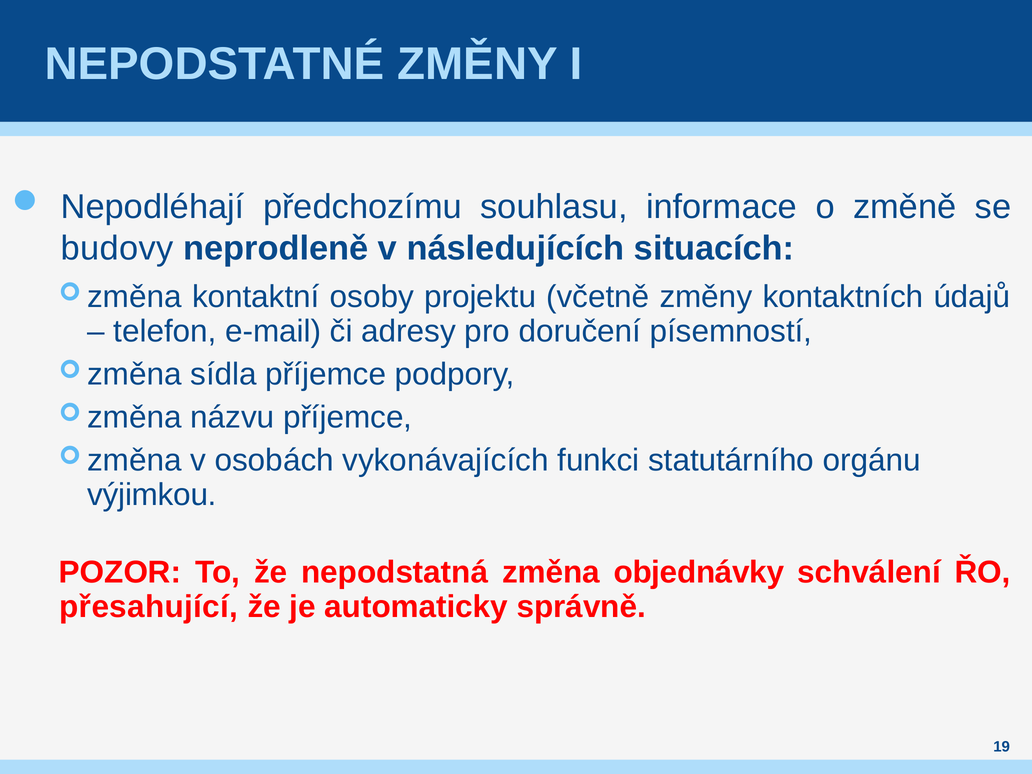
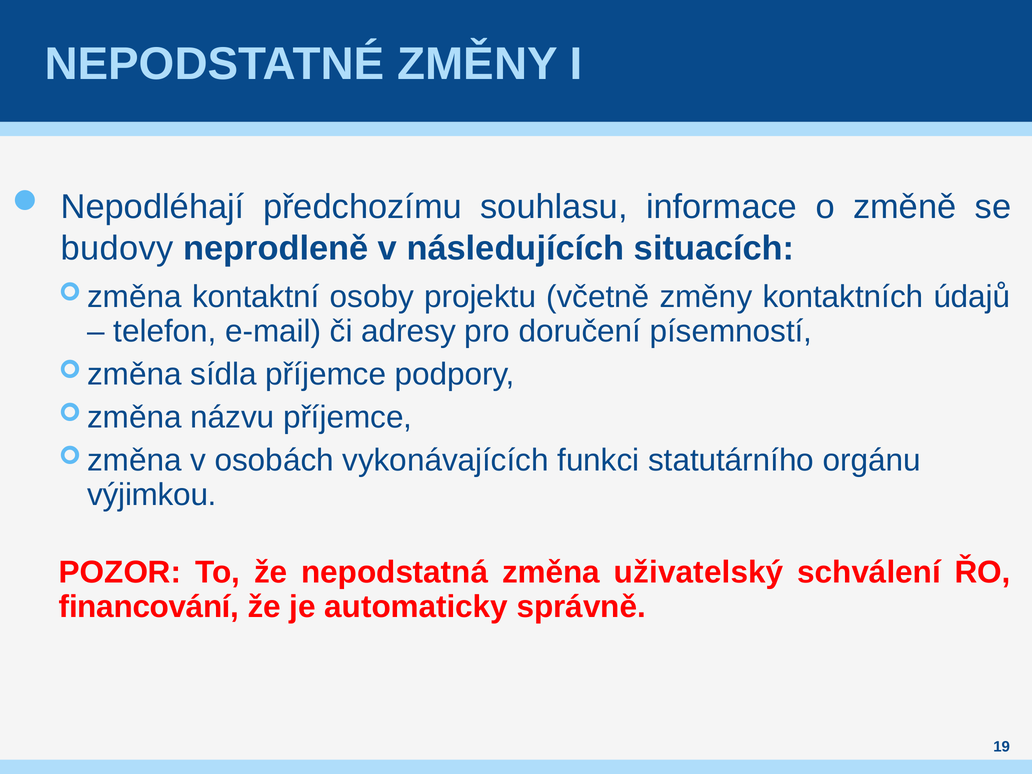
objednávky: objednávky -> uživatelský
přesahující: přesahující -> financování
